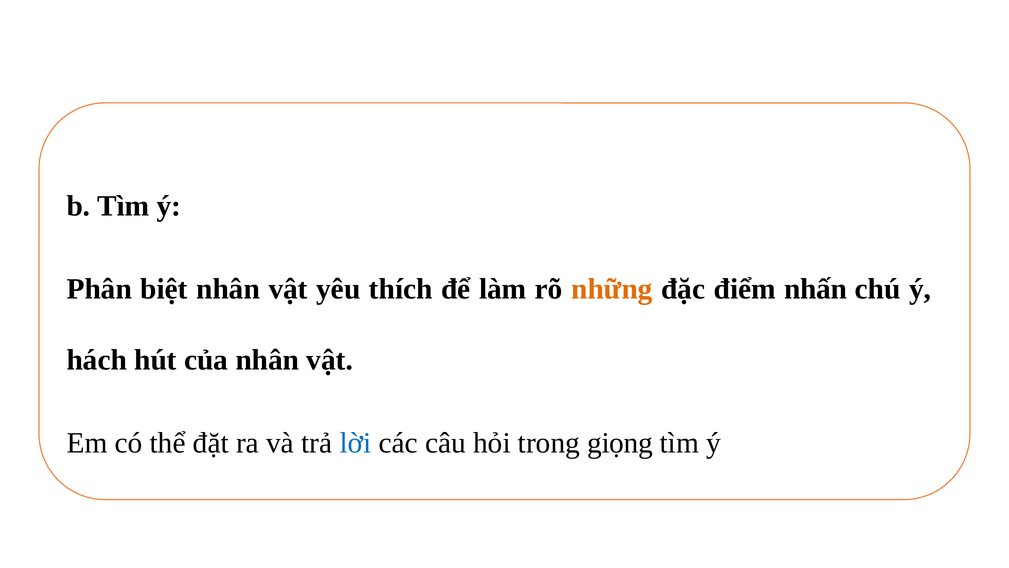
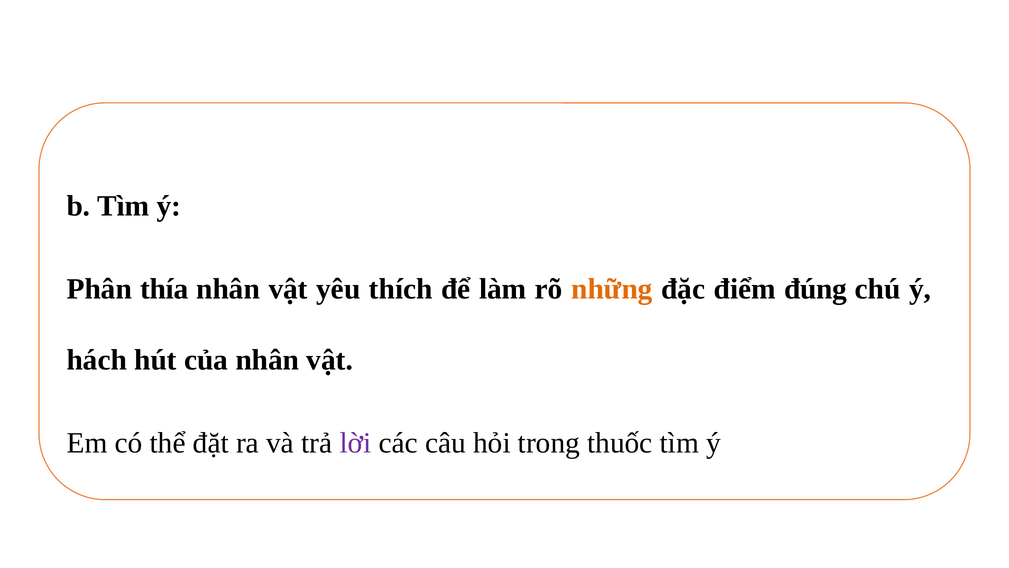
biệt: biệt -> thía
nhấn: nhấn -> đúng
lời colour: blue -> purple
giọng: giọng -> thuốc
